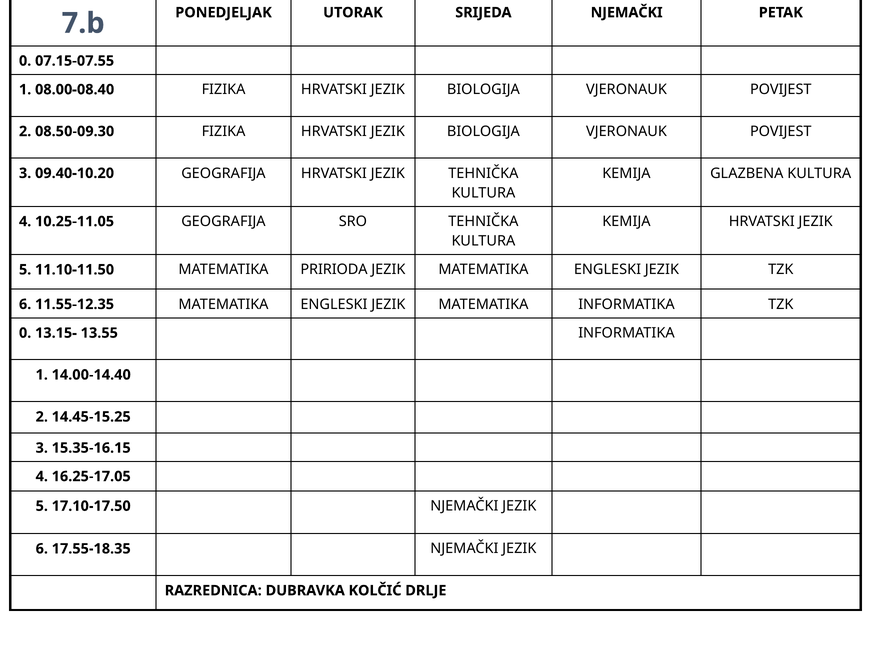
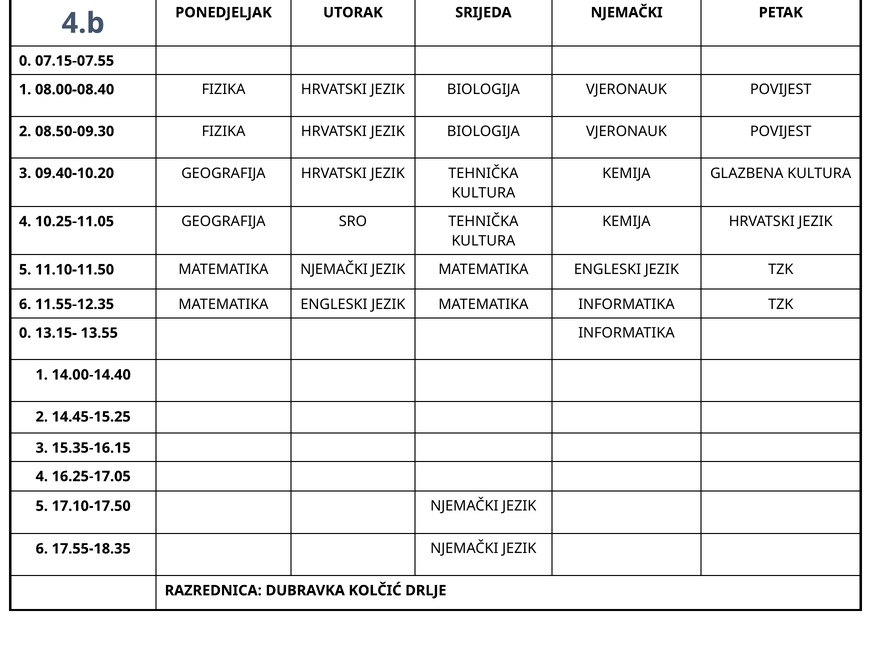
7.b: 7.b -> 4.b
MATEMATIKA PRIRIODA: PRIRIODA -> NJEMAČKI
